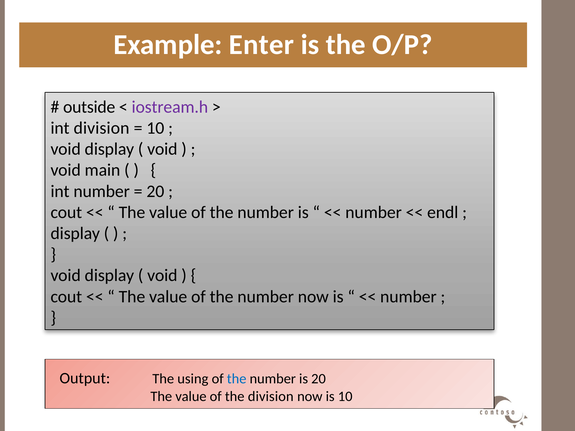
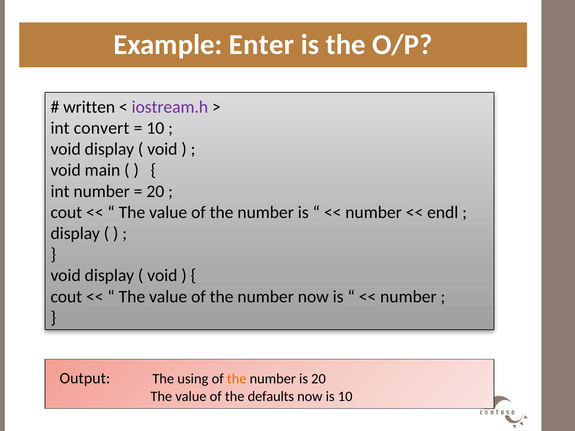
outside: outside -> written
int division: division -> convert
the at (237, 379) colour: blue -> orange
the division: division -> defaults
